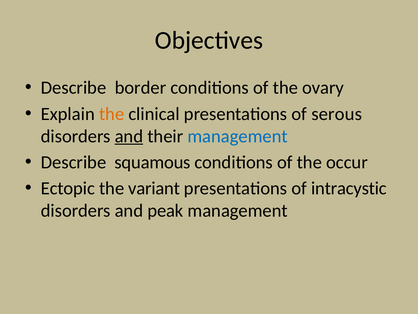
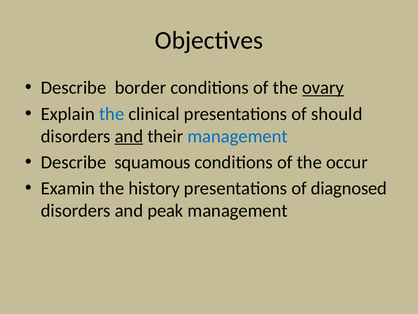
ovary underline: none -> present
the at (112, 114) colour: orange -> blue
serous: serous -> should
Ectopic: Ectopic -> Examin
variant: variant -> history
intracystic: intracystic -> diagnosed
